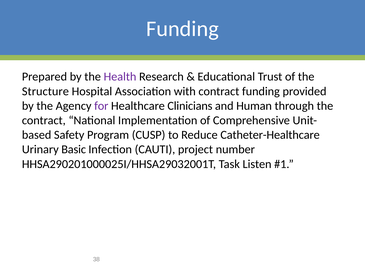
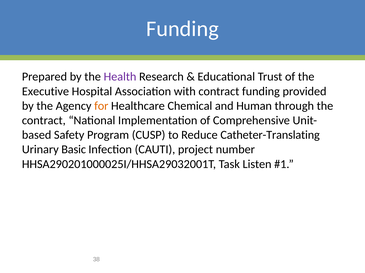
Structure: Structure -> Executive
for colour: purple -> orange
Clinicians: Clinicians -> Chemical
Catheter-Healthcare: Catheter-Healthcare -> Catheter-Translating
